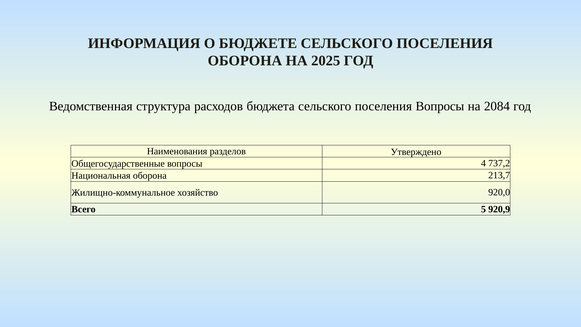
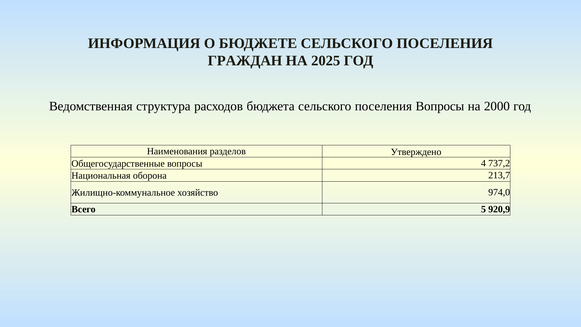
ОБОРОНА at (245, 61): ОБОРОНА -> ГРАЖДАН
2084: 2084 -> 2000
920,0: 920,0 -> 974,0
